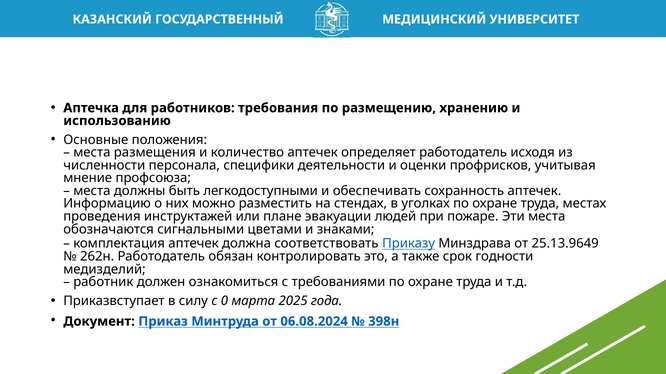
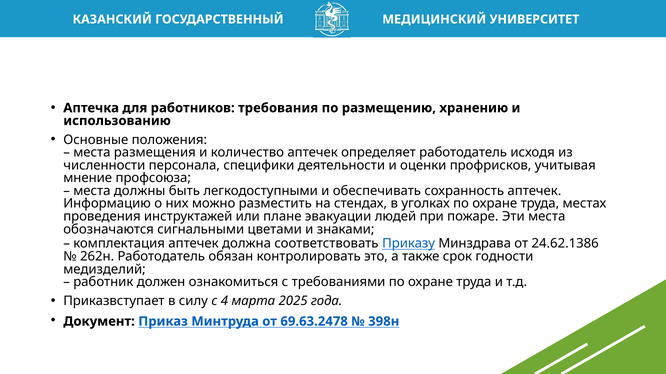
25.13.9649: 25.13.9649 -> 24.62.1386
0: 0 -> 4
06.08.2024: 06.08.2024 -> 69.63.2478
